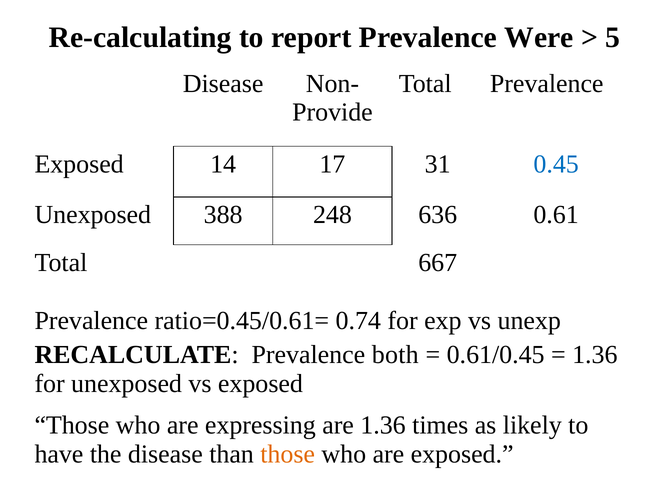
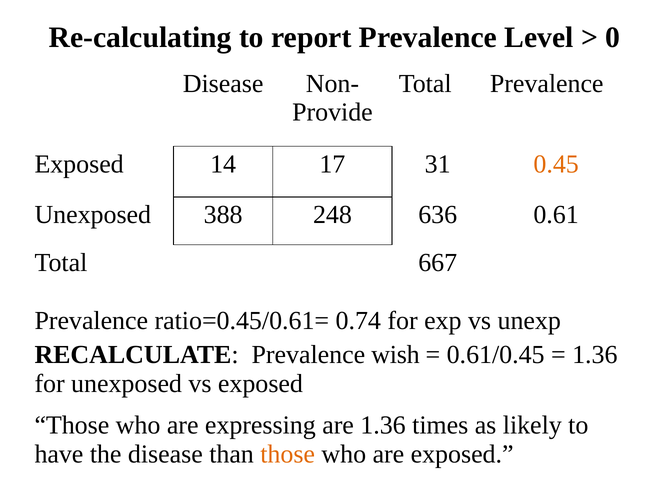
Were: Were -> Level
5: 5 -> 0
0.45 colour: blue -> orange
both: both -> wish
